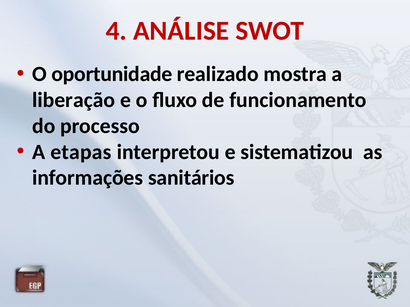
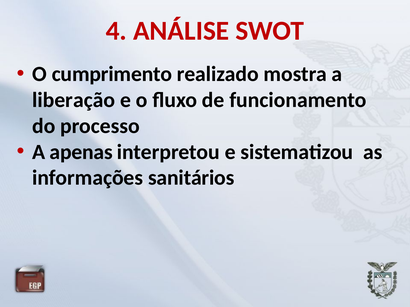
oportunidade: oportunidade -> cumprimento
etapas: etapas -> apenas
